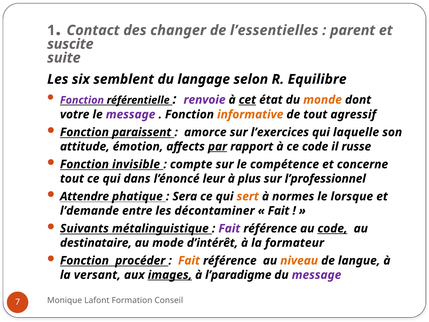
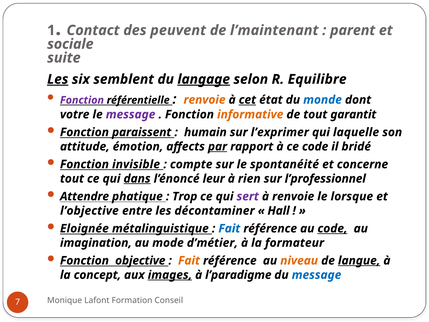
changer: changer -> peuvent
l’essentielles: l’essentielles -> l’maintenant
suscite: suscite -> sociale
Les at (58, 79) underline: none -> present
langage underline: none -> present
renvoie at (205, 100) colour: purple -> orange
monde colour: orange -> blue
agressif: agressif -> garantit
amorce: amorce -> humain
l’exercices: l’exercices -> l’exprimer
russe: russe -> bridé
compétence: compétence -> spontanéité
dans underline: none -> present
plus: plus -> rien
Sera: Sera -> Trop
sert colour: orange -> purple
à normes: normes -> renvoie
l’demande: l’demande -> l’objective
Fait at (279, 211): Fait -> Hall
Suivants: Suivants -> Eloignée
Fait at (229, 228) colour: purple -> blue
destinataire: destinataire -> imagination
d’intérêt: d’intérêt -> d’métier
procéder: procéder -> objective
langue underline: none -> present
versant: versant -> concept
message at (317, 275) colour: purple -> blue
